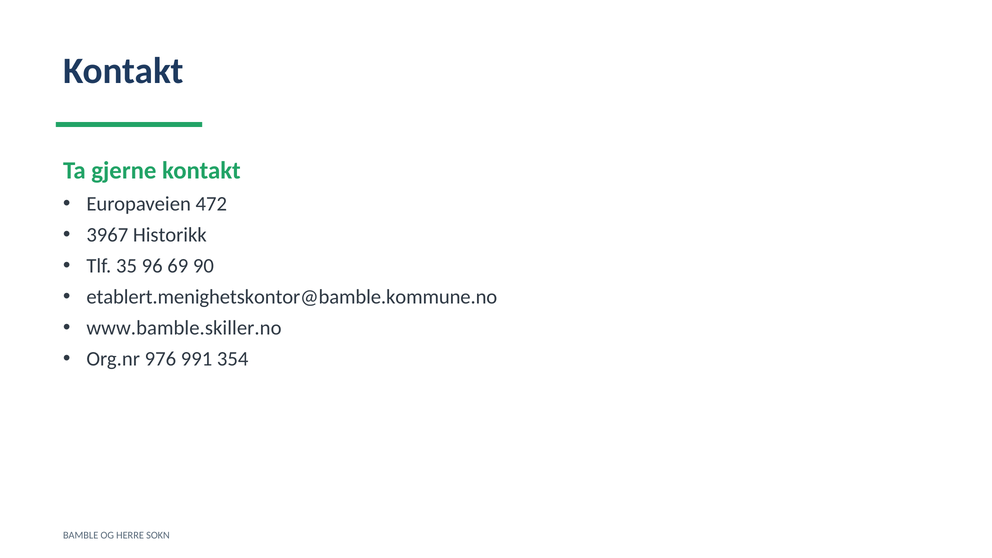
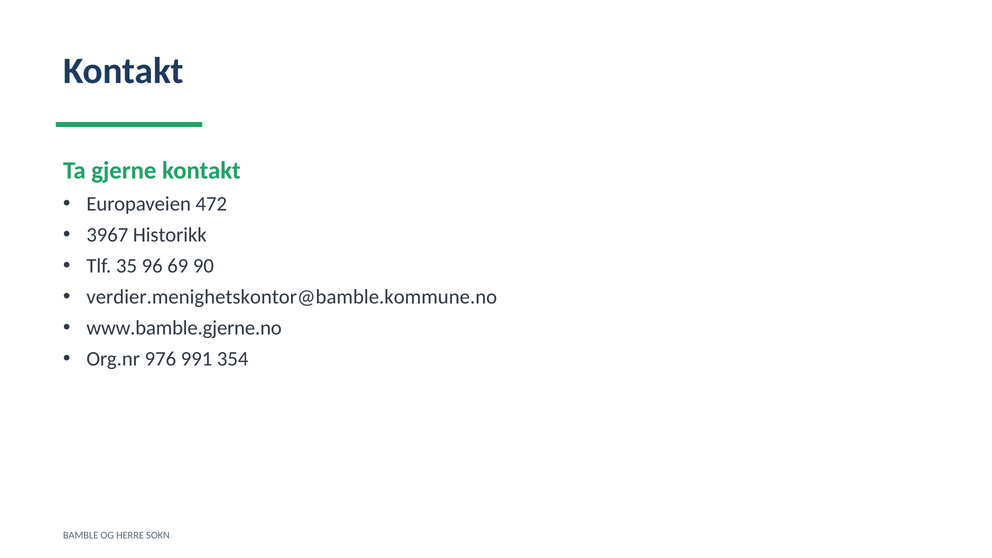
etablert.menighetskontor@bamble.kommune.no: etablert.menighetskontor@bamble.kommune.no -> verdier.menighetskontor@bamble.kommune.no
www.bamble.skiller.no: www.bamble.skiller.no -> www.bamble.gjerne.no
